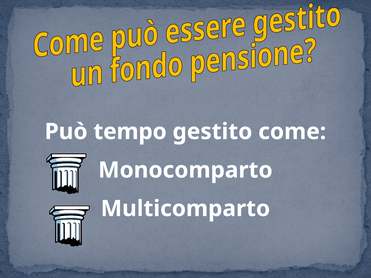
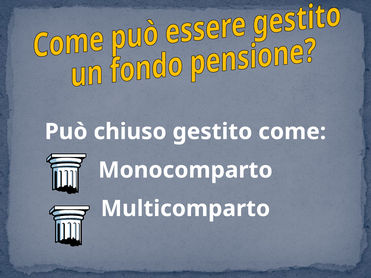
tempo: tempo -> chiuso
